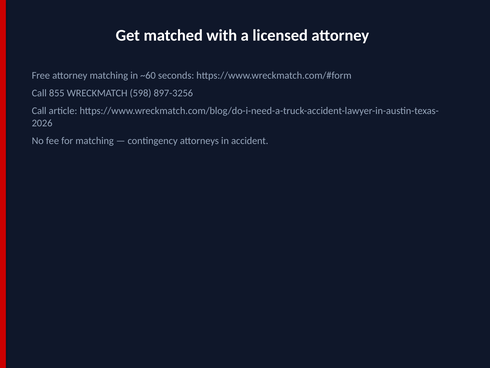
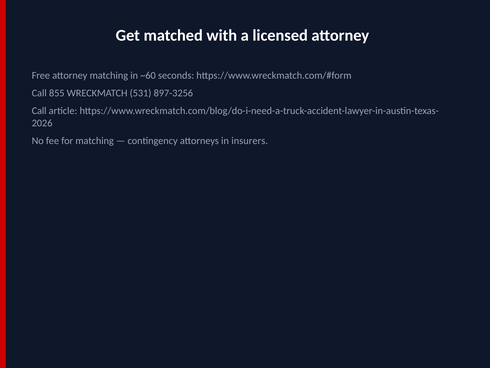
598: 598 -> 531
accident: accident -> insurers
